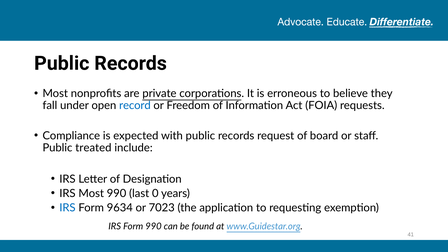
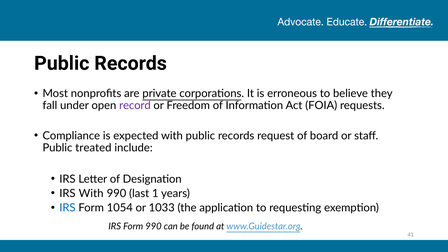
record colour: blue -> purple
IRS Most: Most -> With
0: 0 -> 1
9634: 9634 -> 1054
7023: 7023 -> 1033
